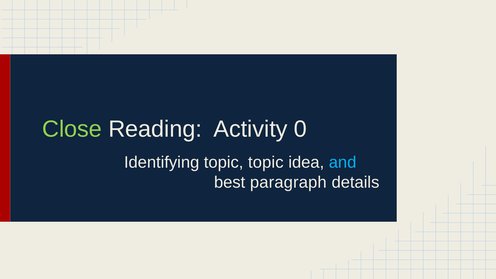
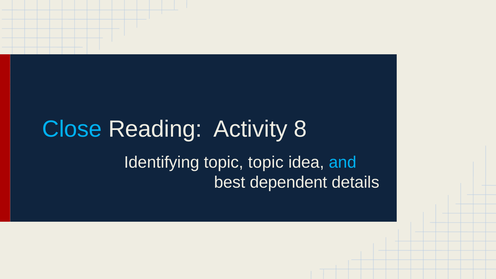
Close colour: light green -> light blue
0: 0 -> 8
paragraph: paragraph -> dependent
